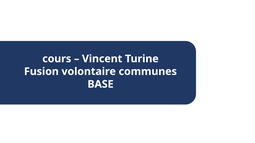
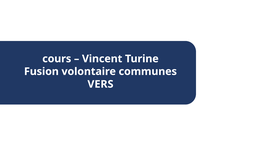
BASE: BASE -> VERS
